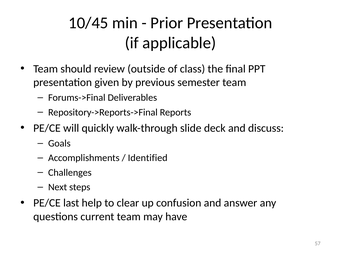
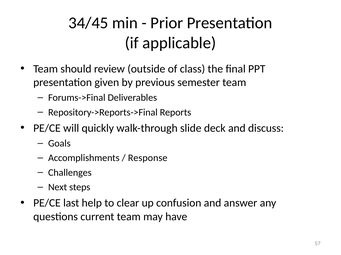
10/45: 10/45 -> 34/45
Identified: Identified -> Response
